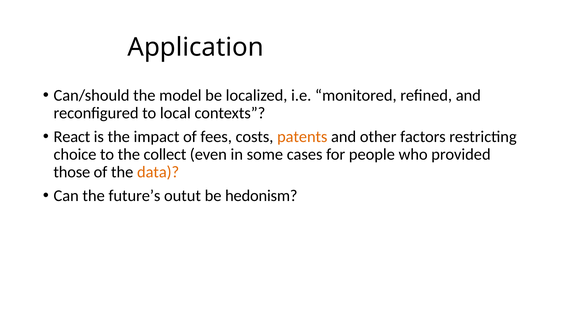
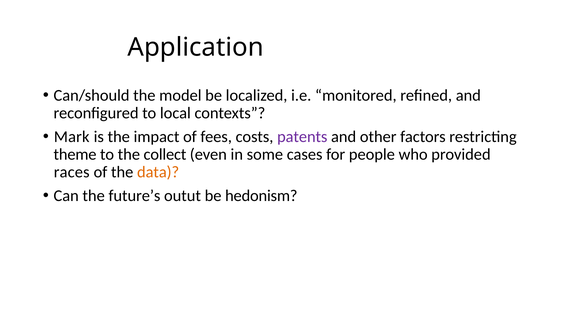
React: React -> Mark
patents colour: orange -> purple
choice: choice -> theme
those: those -> races
